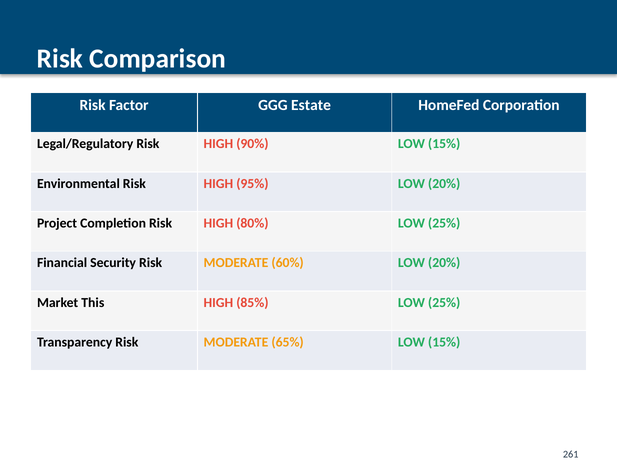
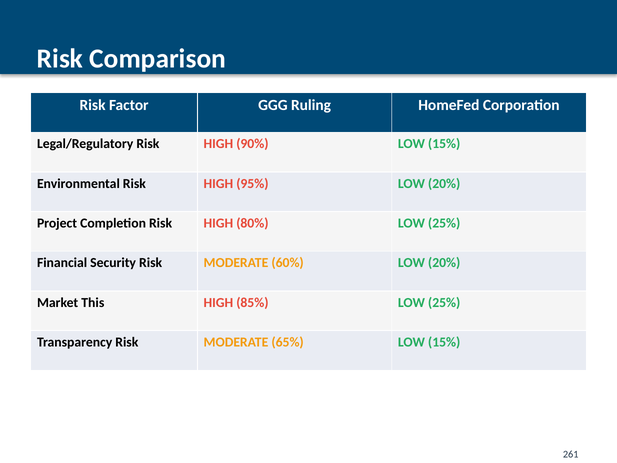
Estate: Estate -> Ruling
